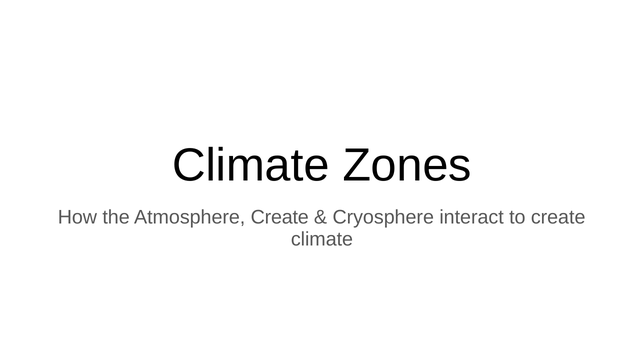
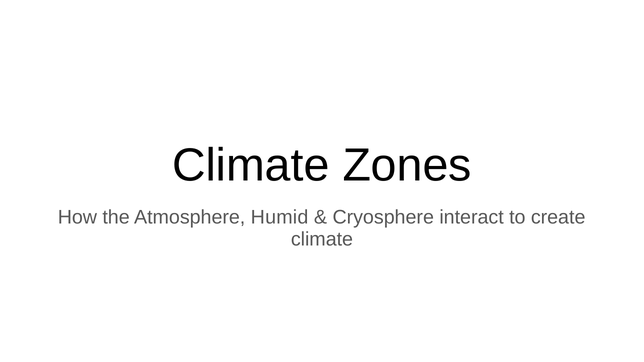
Atmosphere Create: Create -> Humid
